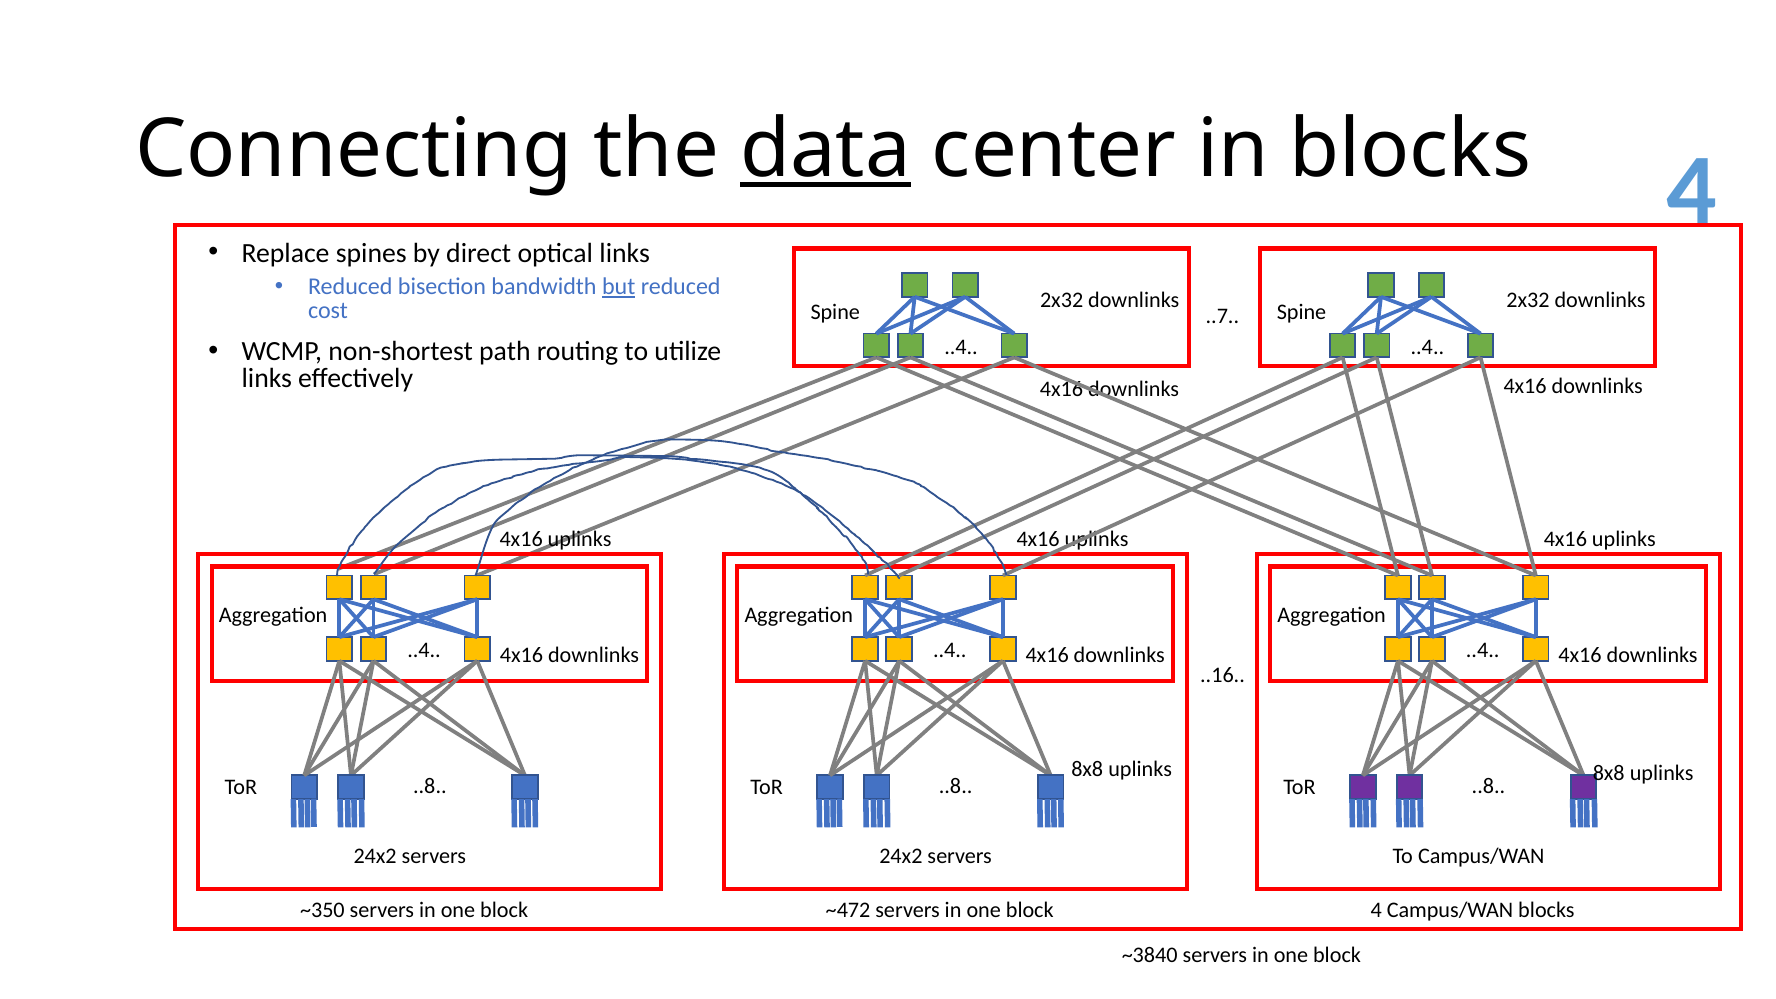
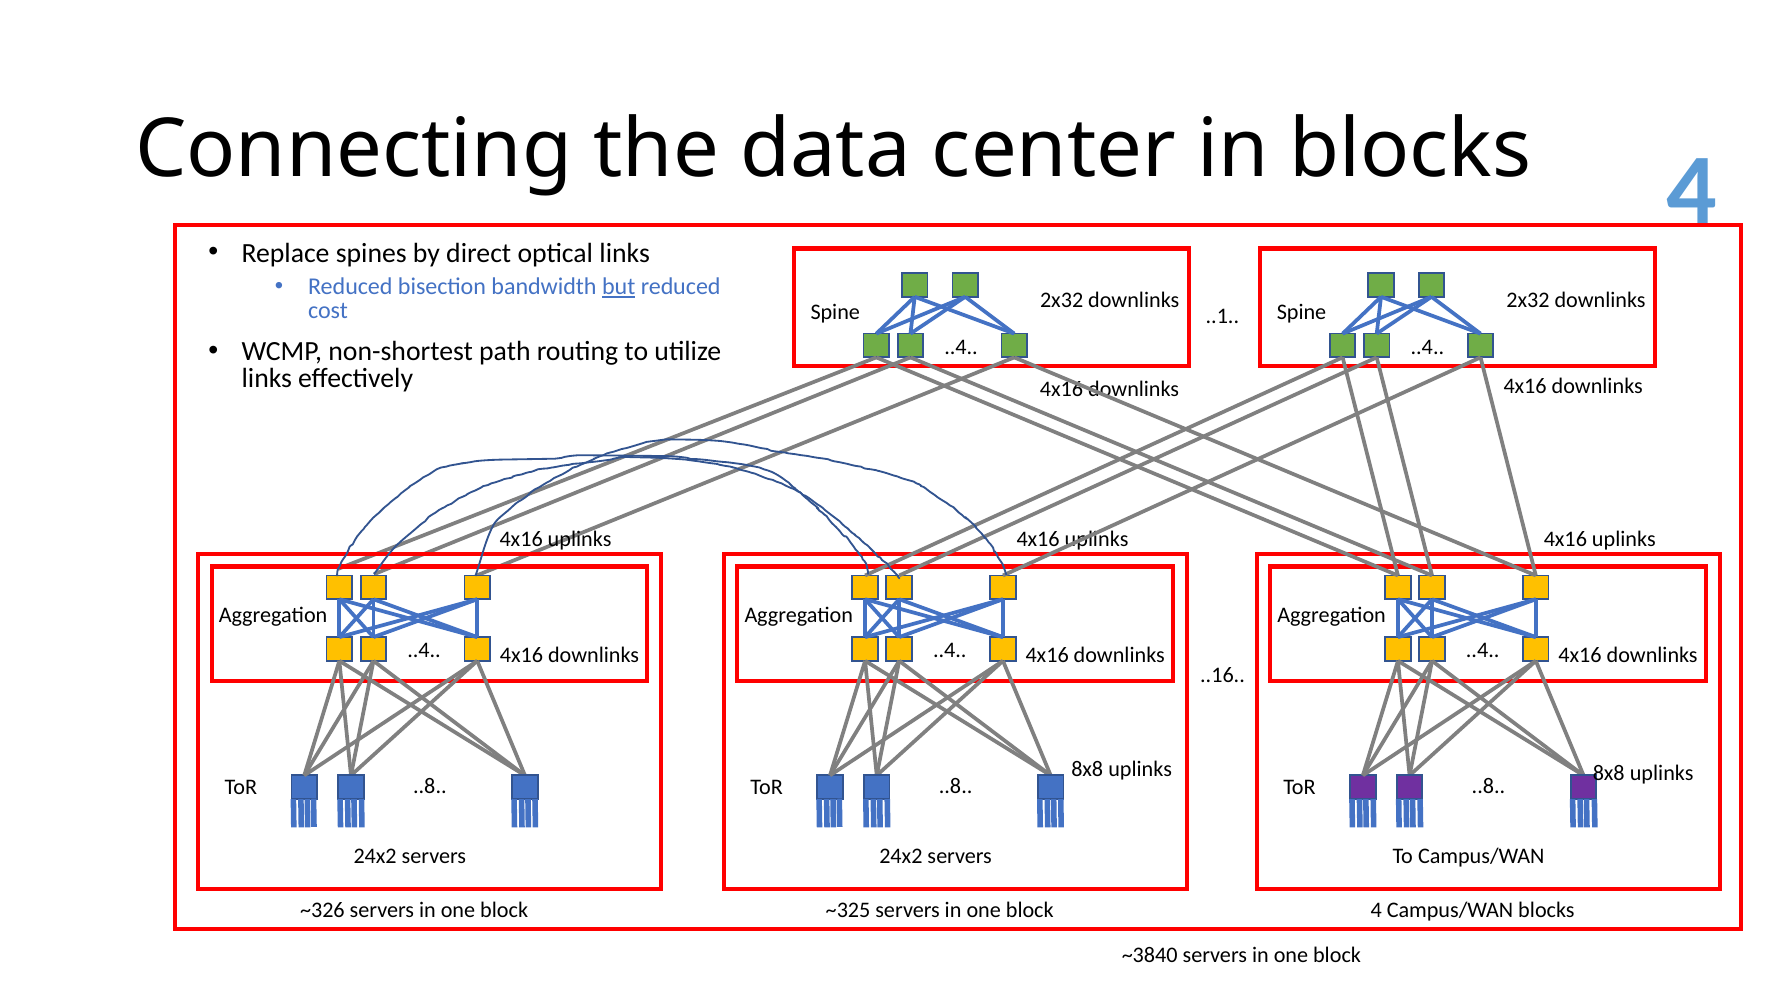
data underline: present -> none
..7: ..7 -> ..1
~350: ~350 -> ~326
~472: ~472 -> ~325
